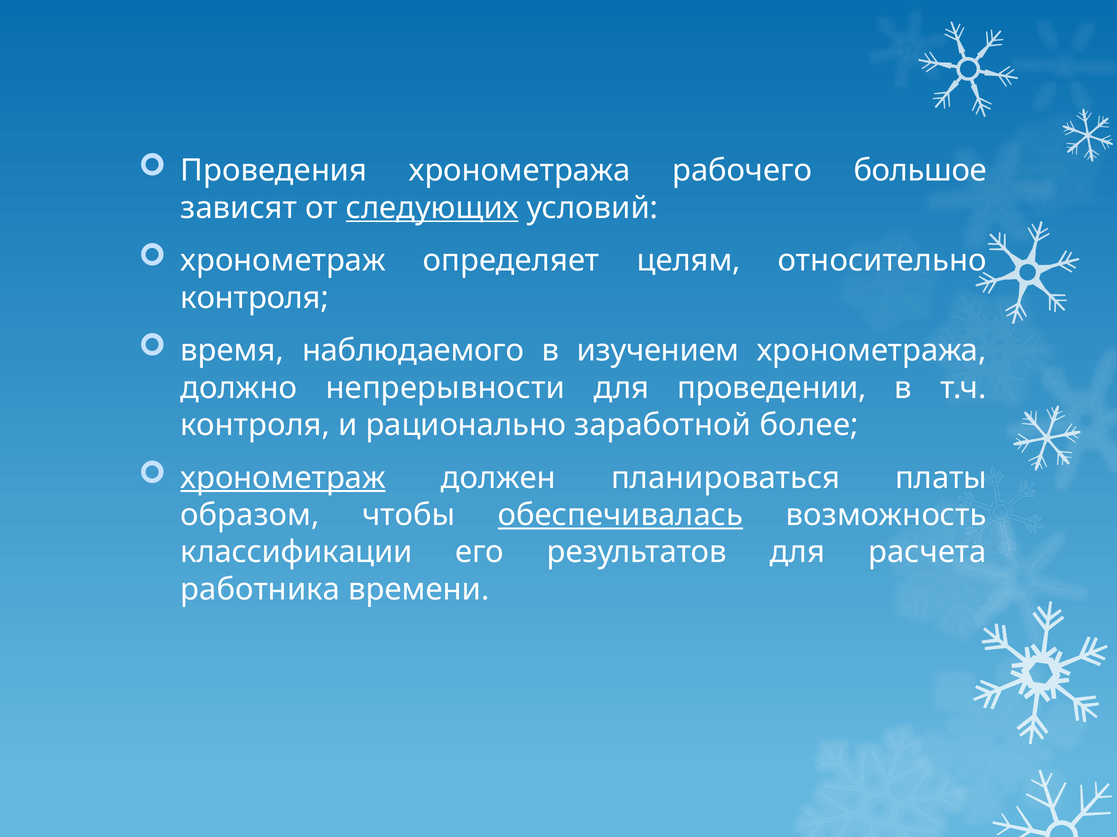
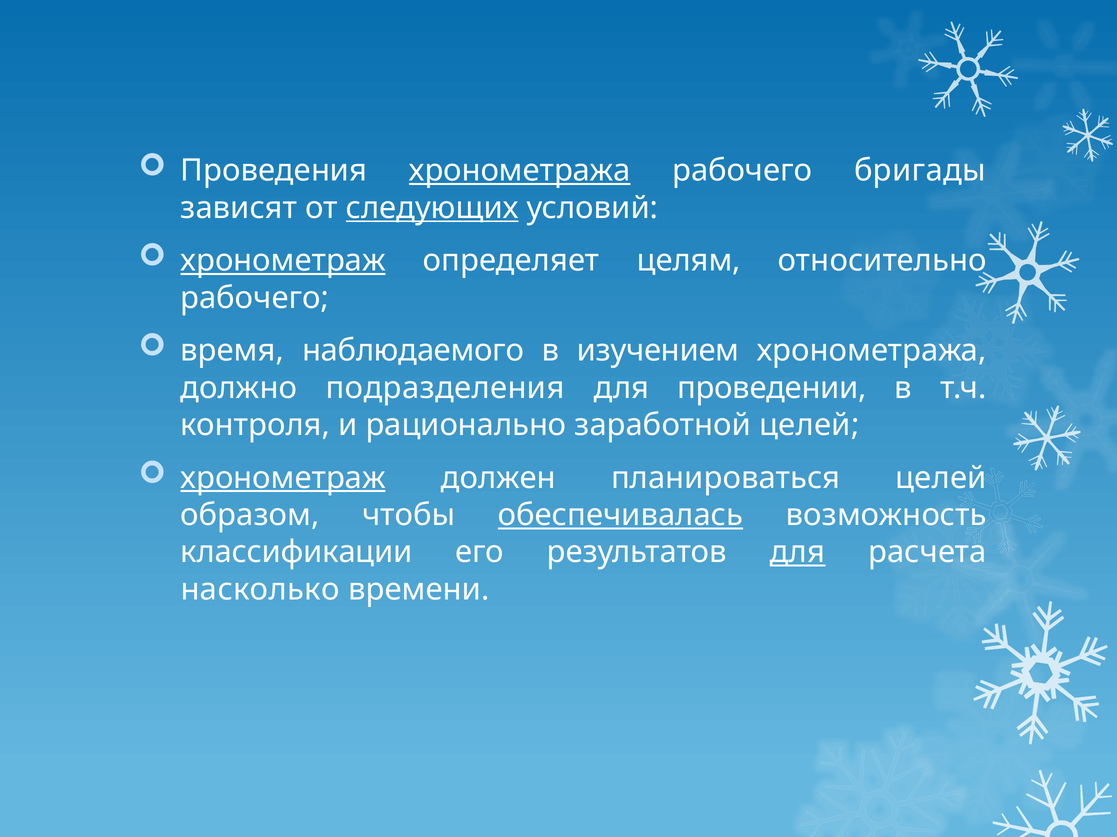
хронометража at (520, 171) underline: none -> present
большое: большое -> бригады
хронометраж at (283, 261) underline: none -> present
контроля at (255, 298): контроля -> рабочего
непрерывности: непрерывности -> подразделения
заработной более: более -> целей
планироваться платы: платы -> целей
для at (798, 553) underline: none -> present
работника: работника -> насколько
